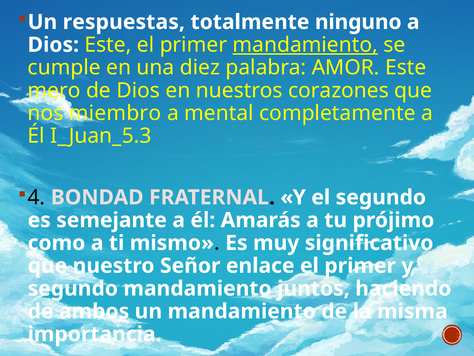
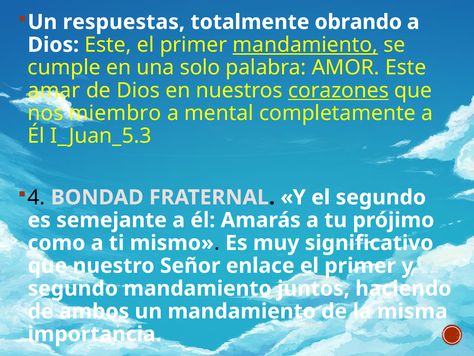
ninguno: ninguno -> obrando
diez: diez -> solo
mero: mero -> amar
corazones underline: none -> present
